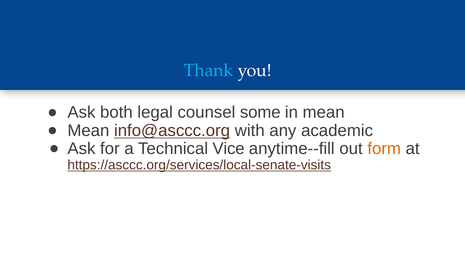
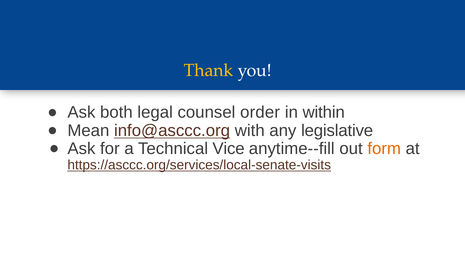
Thank colour: light blue -> yellow
some: some -> order
in mean: mean -> within
academic: academic -> legislative
